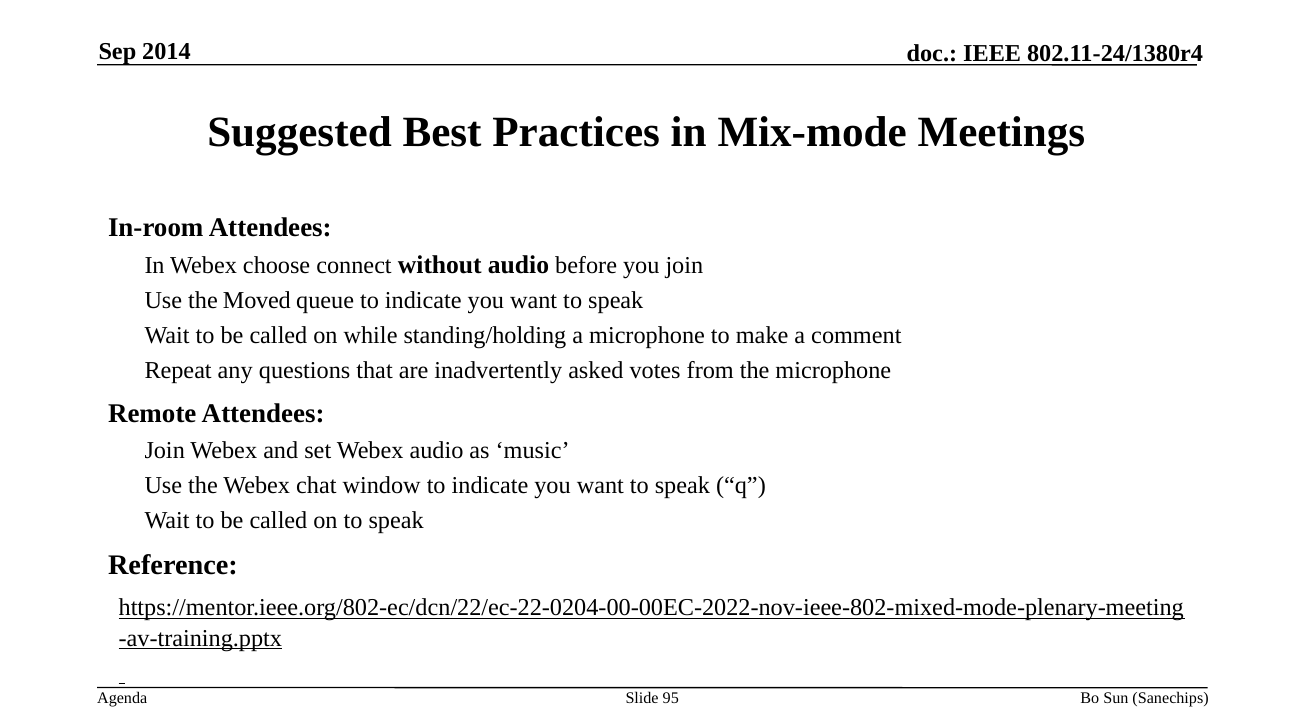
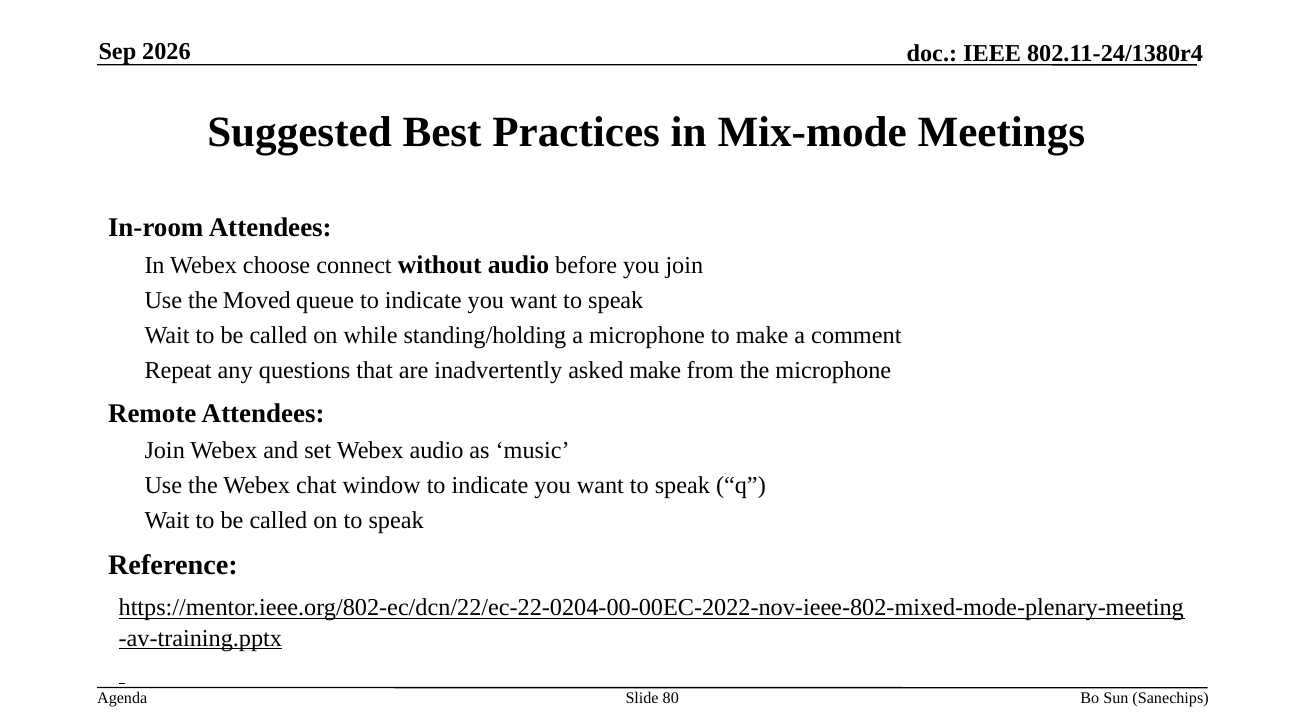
2014: 2014 -> 2026
asked votes: votes -> make
95: 95 -> 80
